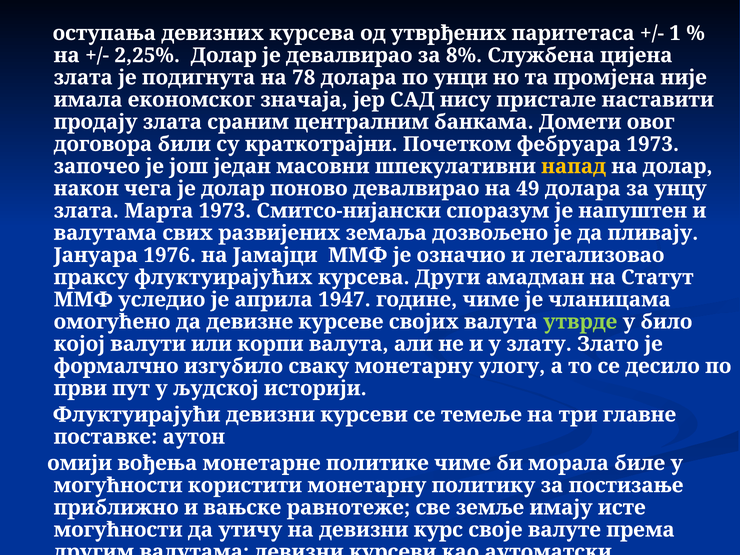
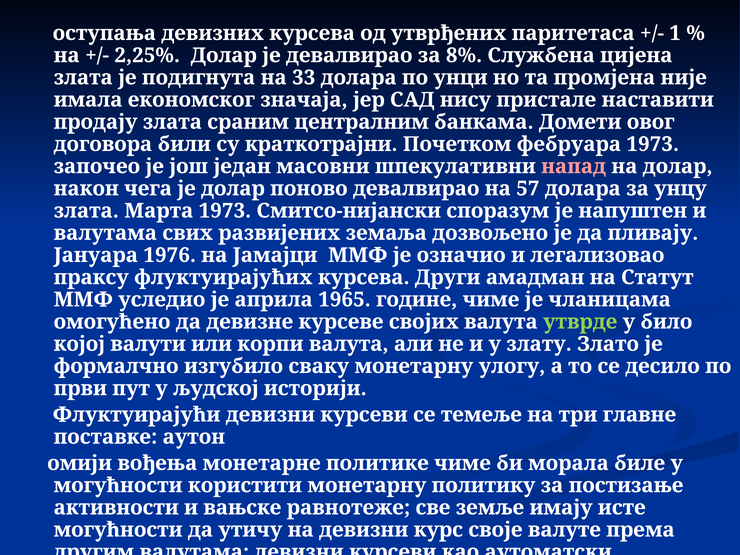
78: 78 -> 33
напад colour: yellow -> pink
49: 49 -> 57
1947: 1947 -> 1965
приближно: приближно -> активности
